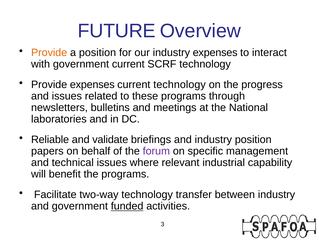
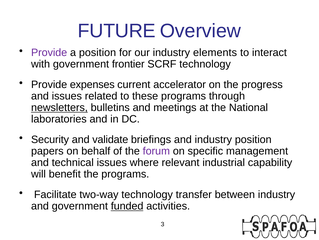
Provide at (49, 52) colour: orange -> purple
industry expenses: expenses -> elements
government current: current -> frontier
current technology: technology -> accelerator
newsletters underline: none -> present
Reliable: Reliable -> Security
